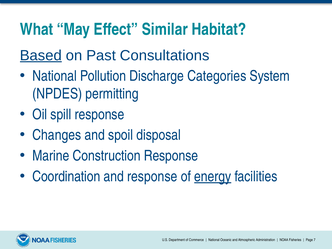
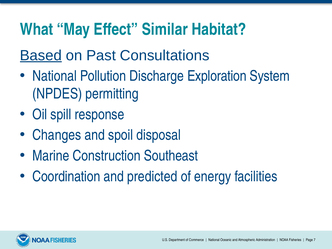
Categories: Categories -> Exploration
Construction Response: Response -> Southeast
and response: response -> predicted
energy underline: present -> none
